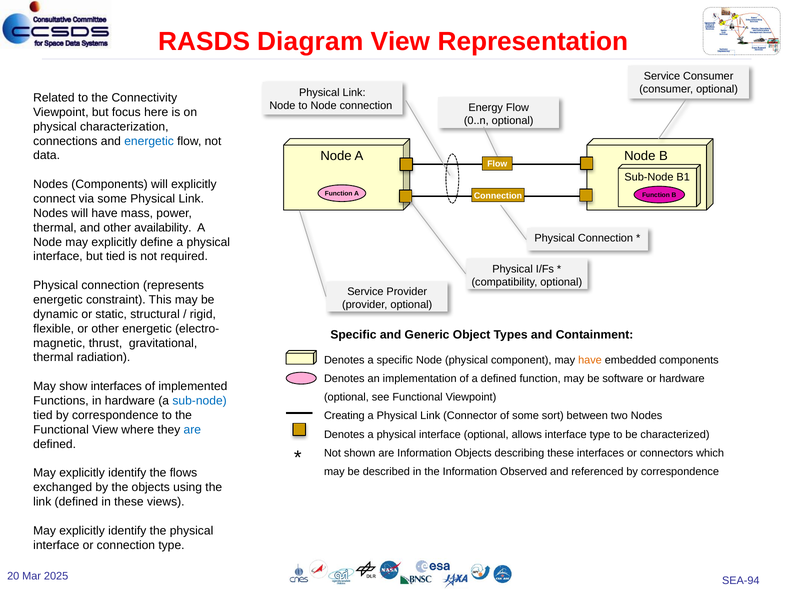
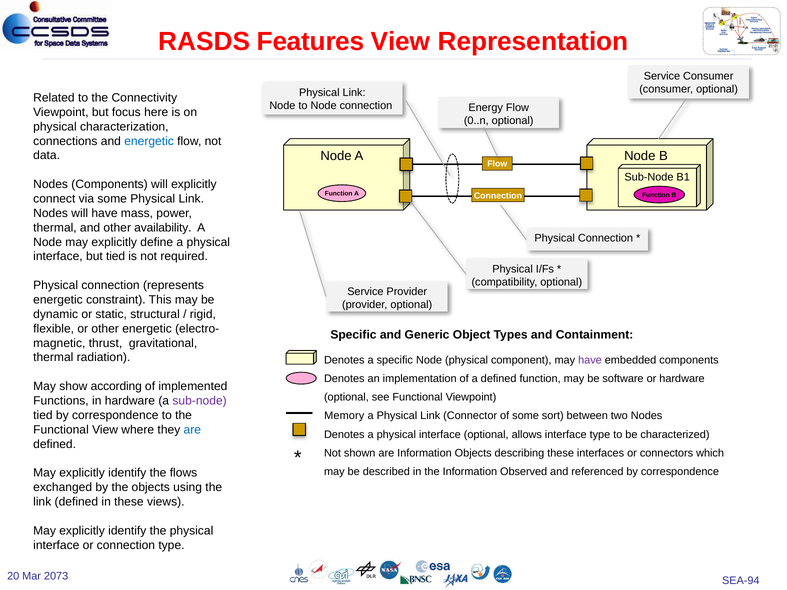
Diagram: Diagram -> Features
have at (590, 360) colour: orange -> purple
show interfaces: interfaces -> according
sub-node at (200, 401) colour: blue -> purple
Creating: Creating -> Memory
2025: 2025 -> 2073
